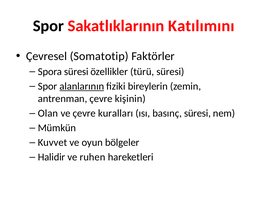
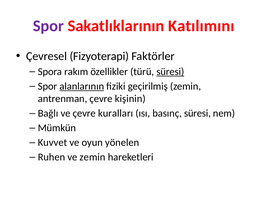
Spor at (48, 26) colour: black -> purple
Somatotip: Somatotip -> Fizyoterapi
Spora süresi: süresi -> rakım
süresi at (170, 72) underline: none -> present
bireylerin: bireylerin -> geçirilmiş
Olan: Olan -> Bağlı
bölgeler: bölgeler -> yönelen
Halidir: Halidir -> Ruhen
ve ruhen: ruhen -> zemin
